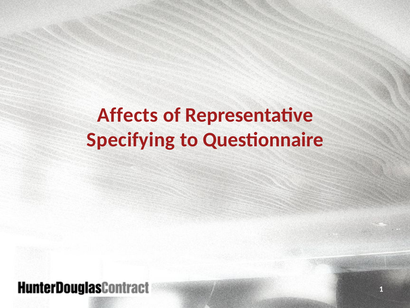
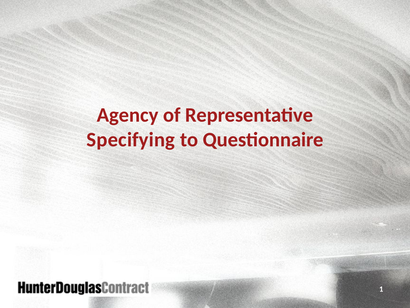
Affects: Affects -> Agency
